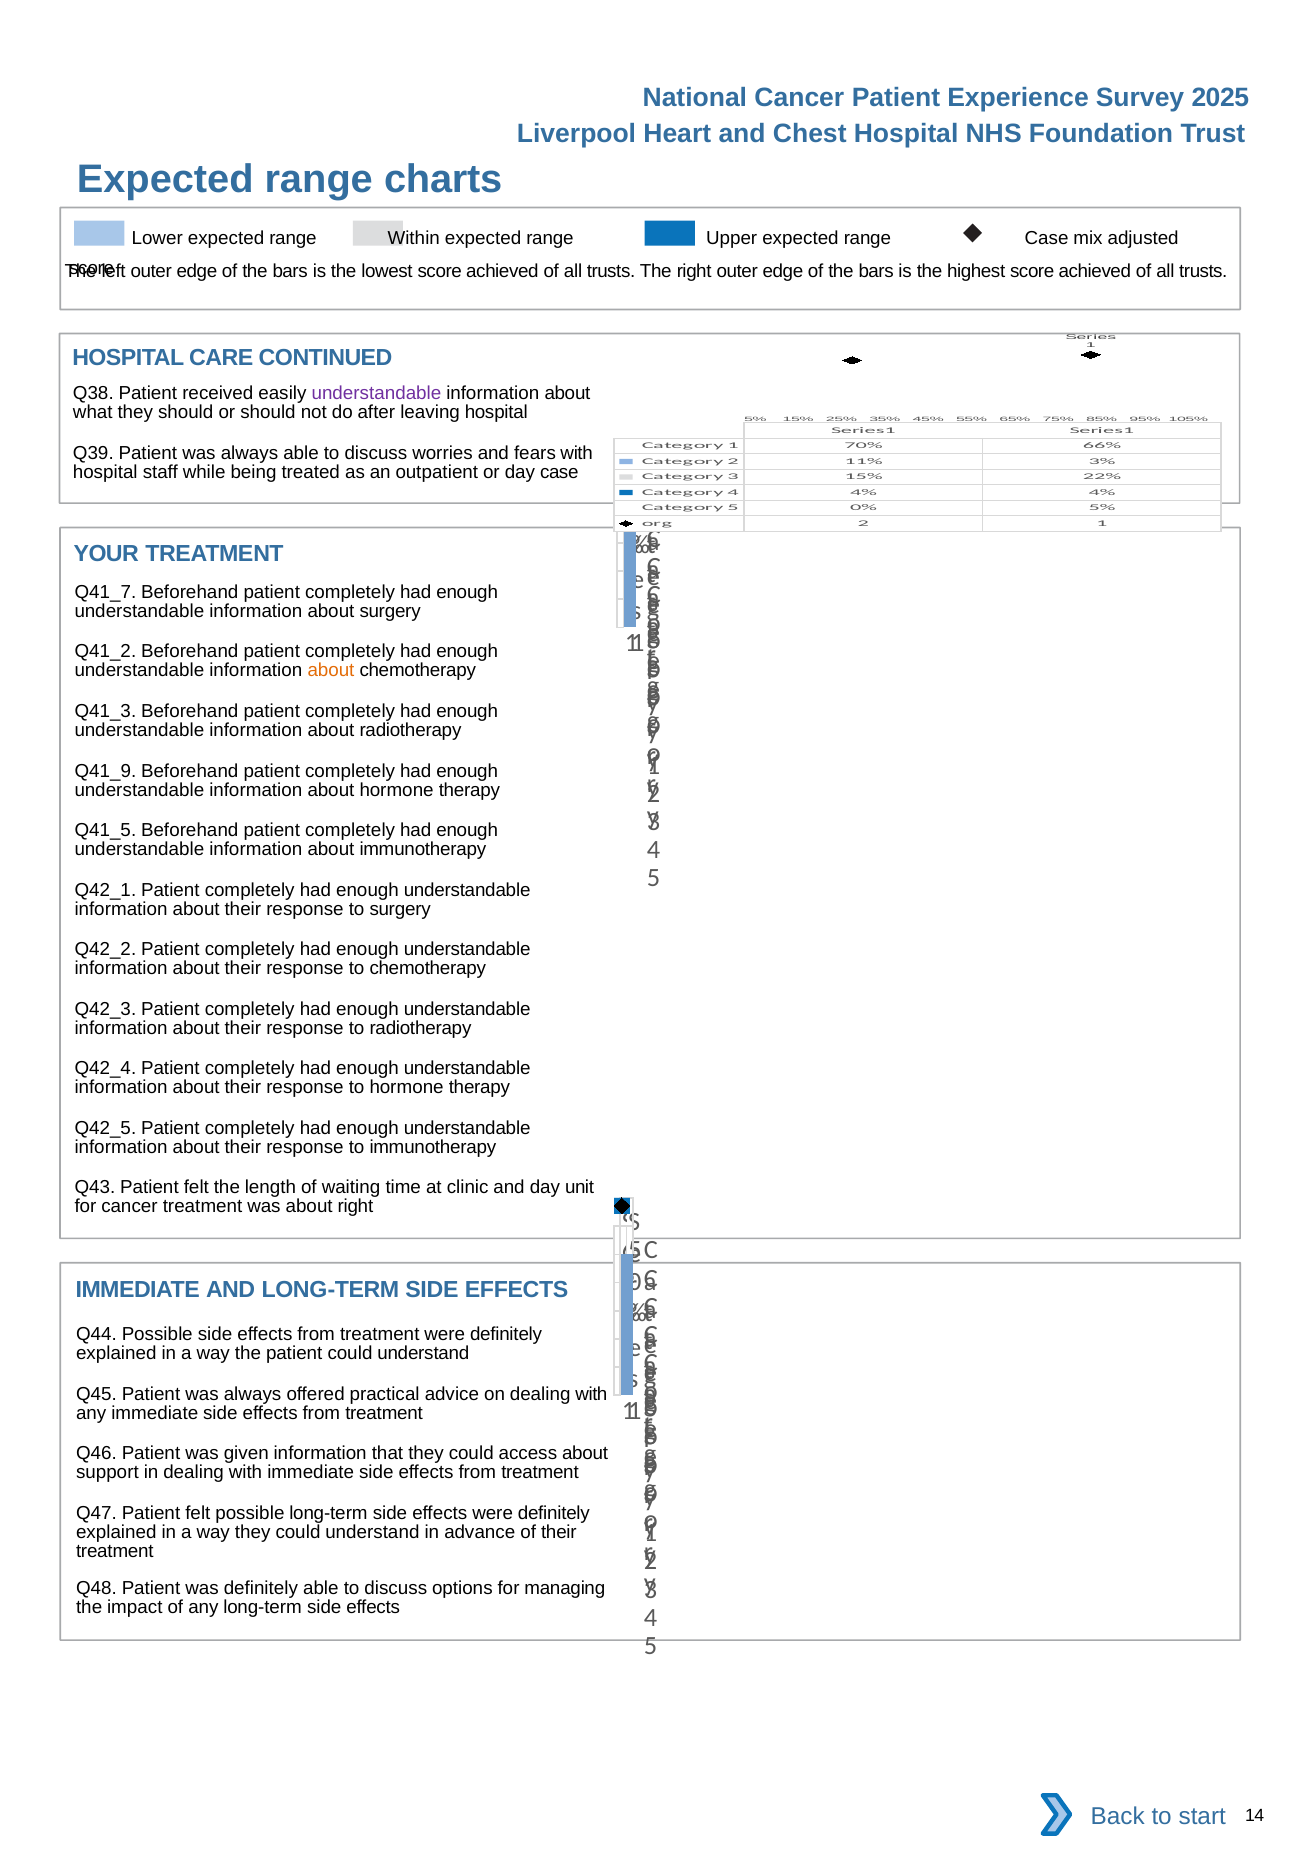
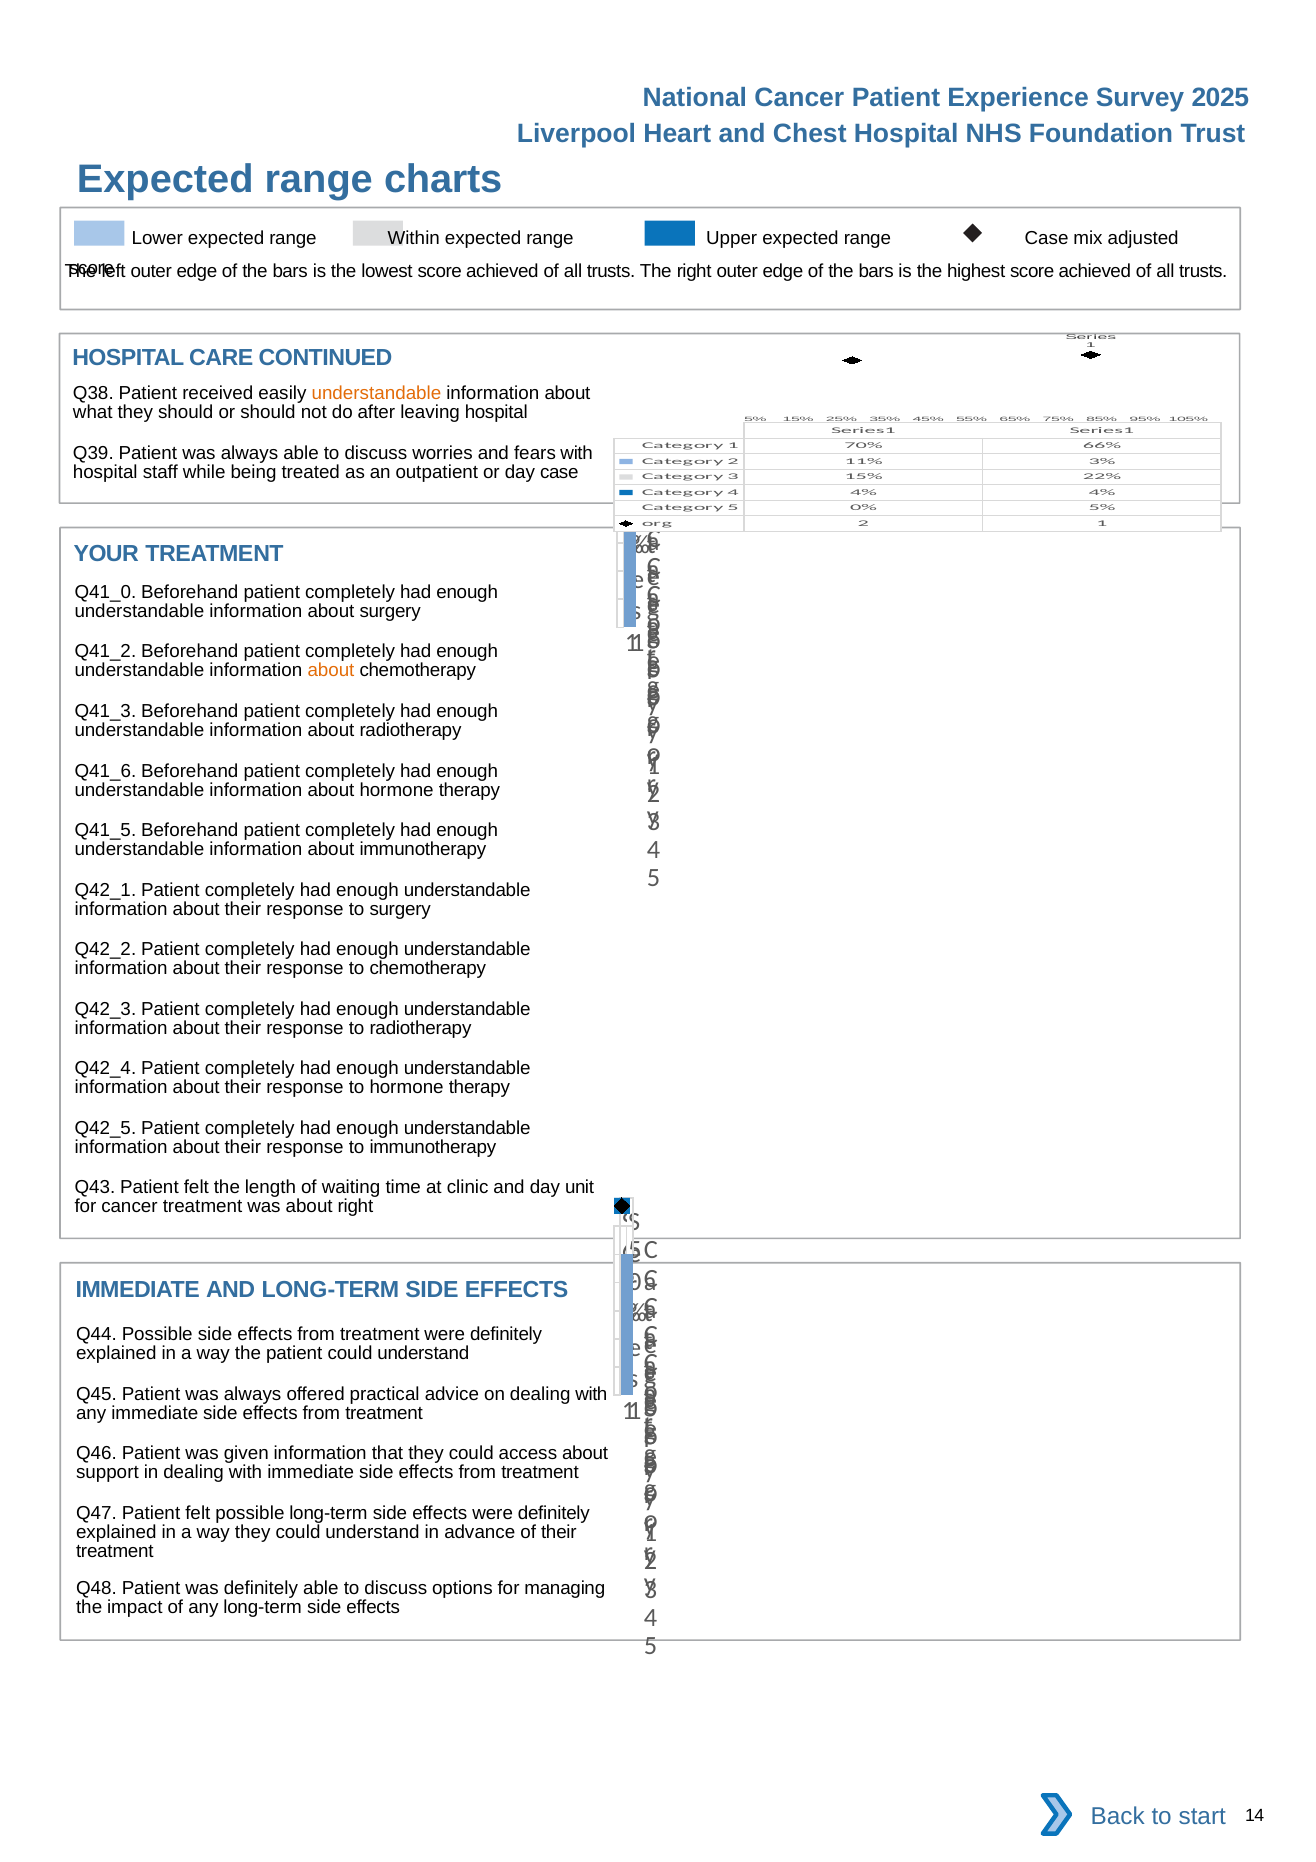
understandable at (376, 393) colour: purple -> orange
Q41_7: Q41_7 -> Q41_0
Q41_9: Q41_9 -> Q41_6
